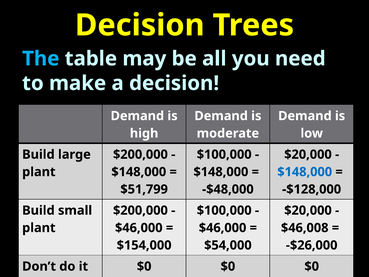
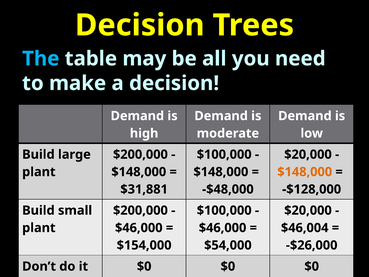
$148,000 at (305, 172) colour: blue -> orange
$51,799: $51,799 -> $31,881
$46,008: $46,008 -> $46,004
